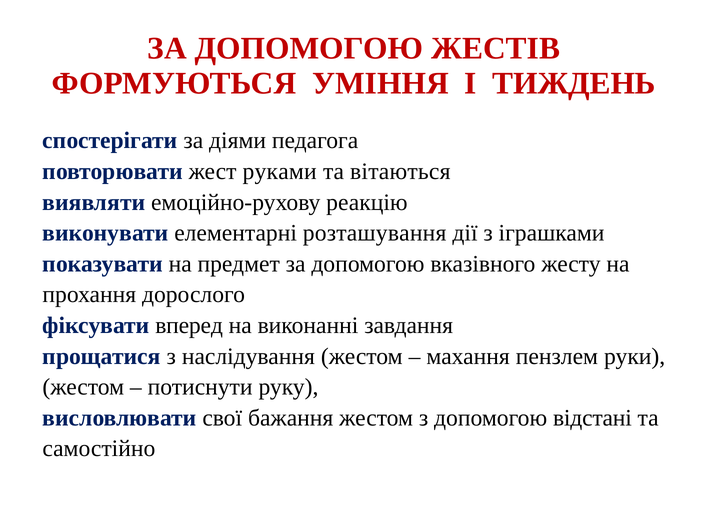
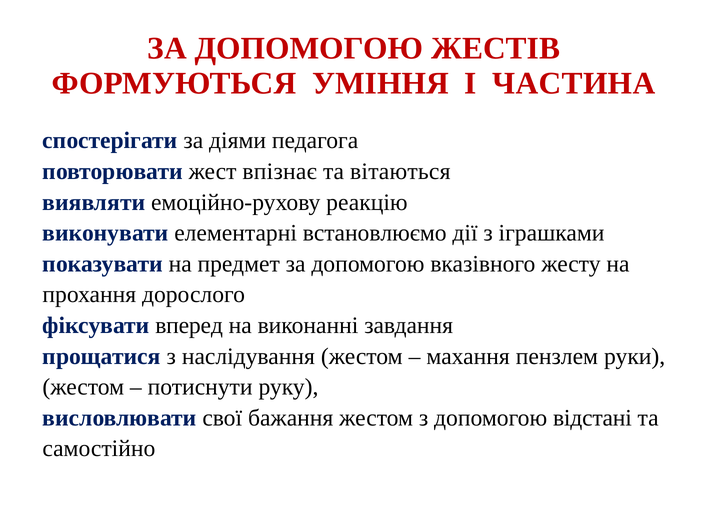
ТИЖДЕНЬ: ТИЖДЕНЬ -> ЧАСТИНА
руками: руками -> впізнає
розташування: розташування -> встановлюємо
